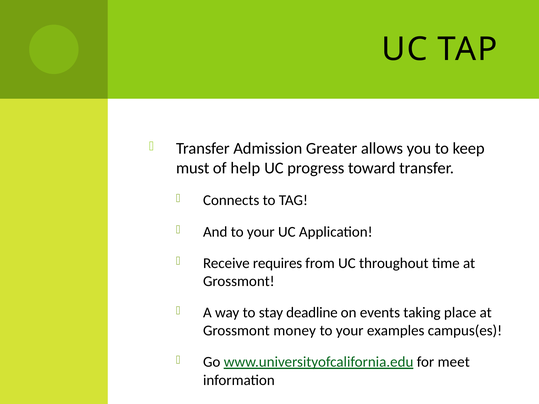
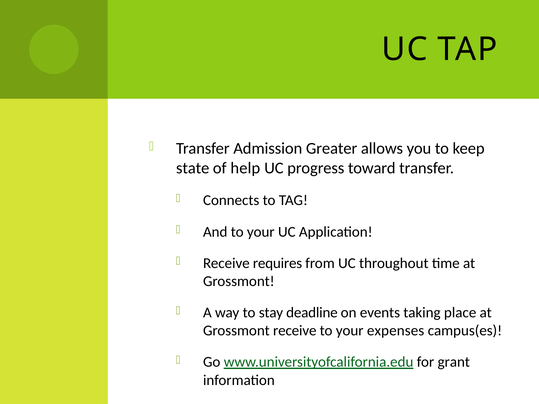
must: must -> state
Grossmont money: money -> receive
examples: examples -> expenses
meet: meet -> grant
